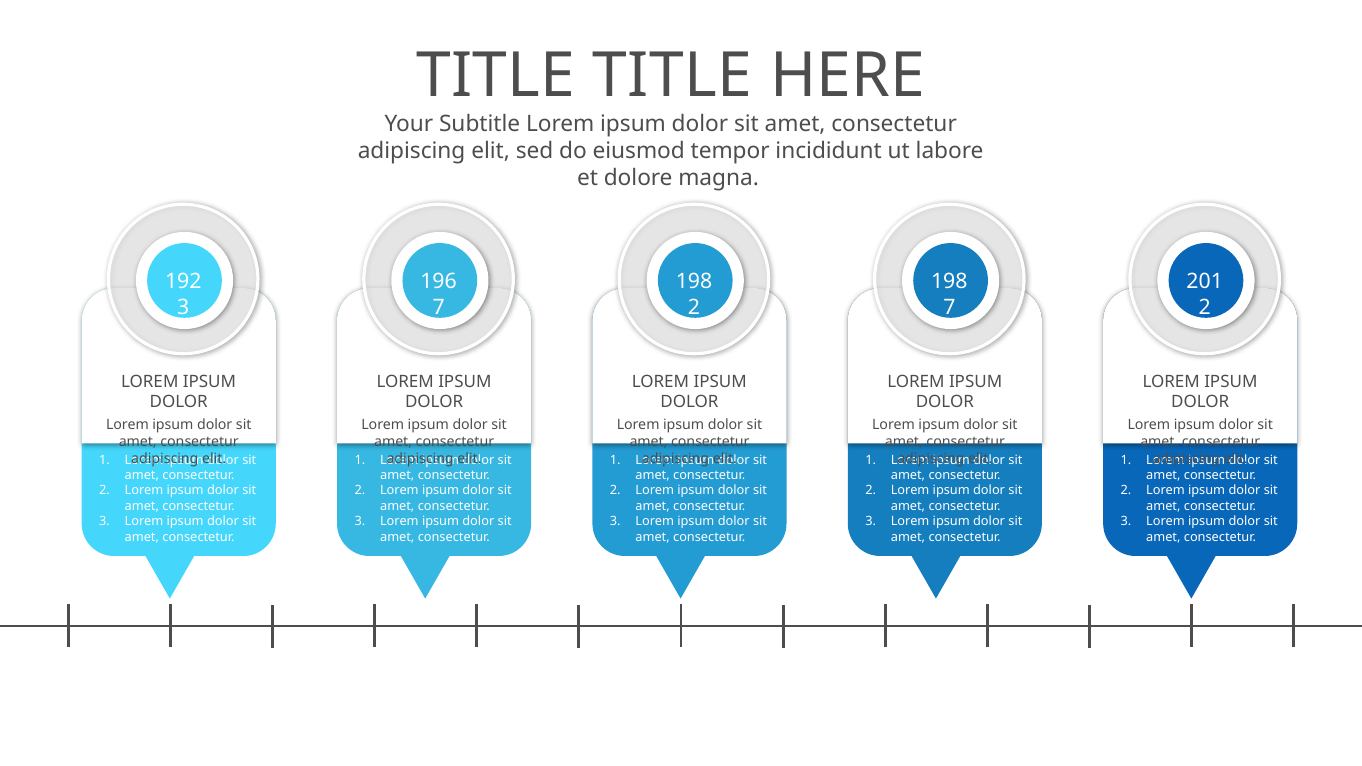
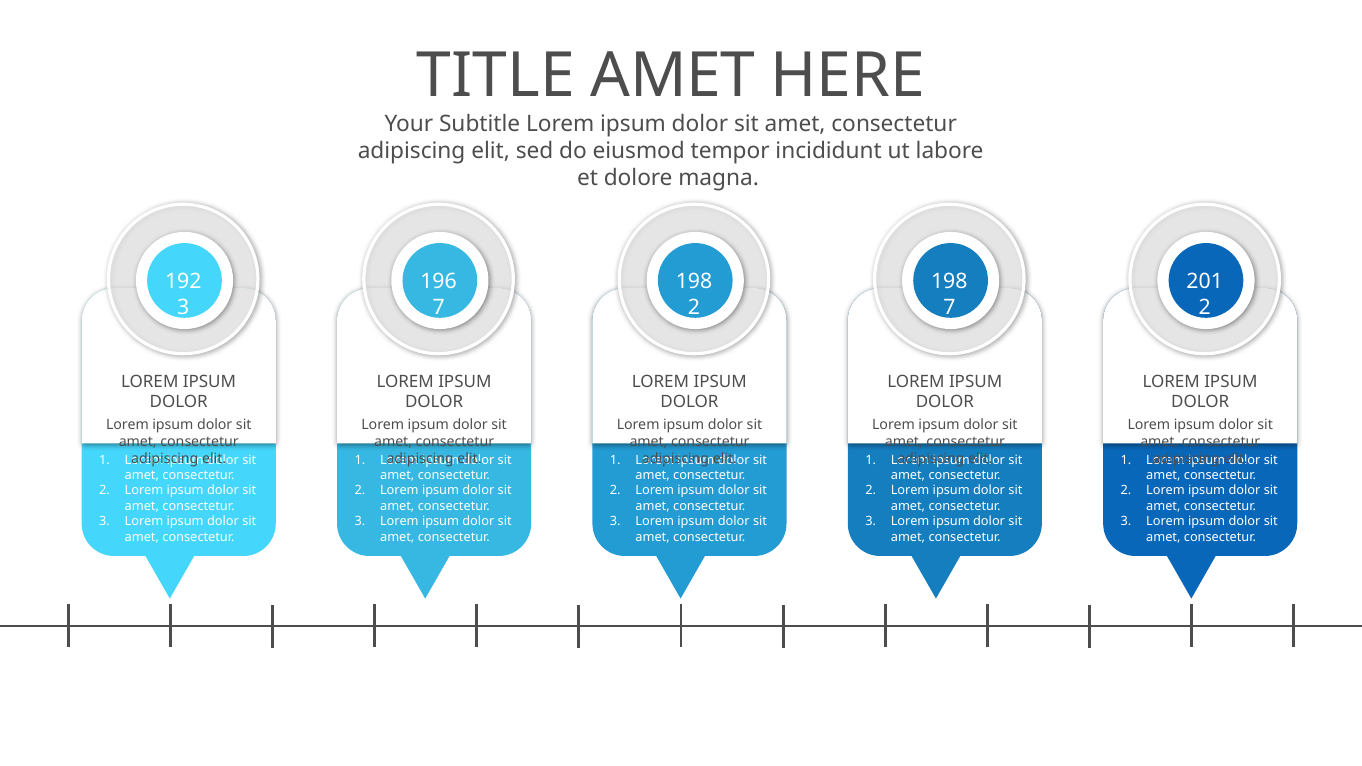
TITLE TITLE: TITLE -> AMET
